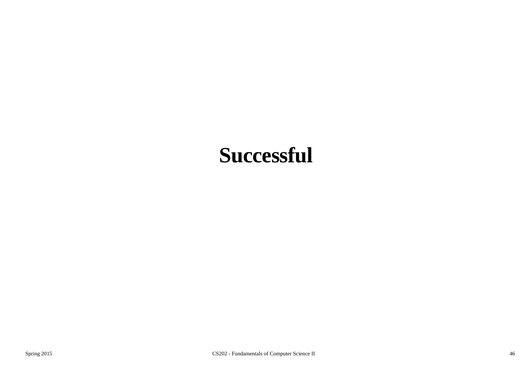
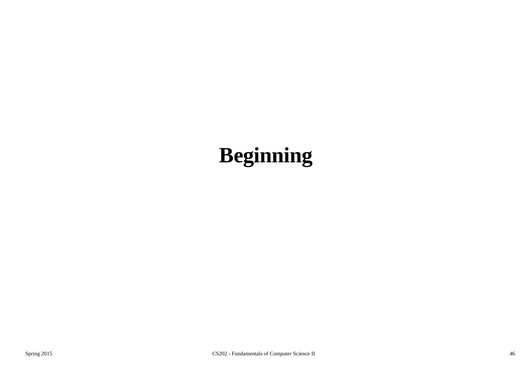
Successful: Successful -> Beginning
